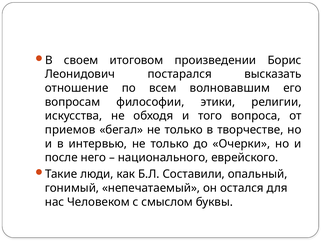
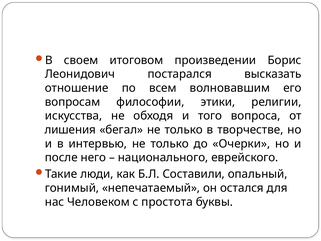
приемов: приемов -> лишения
смыслом: смыслом -> простота
